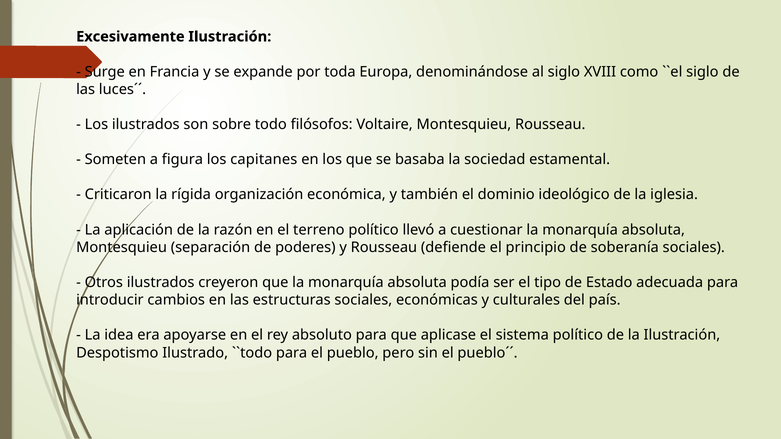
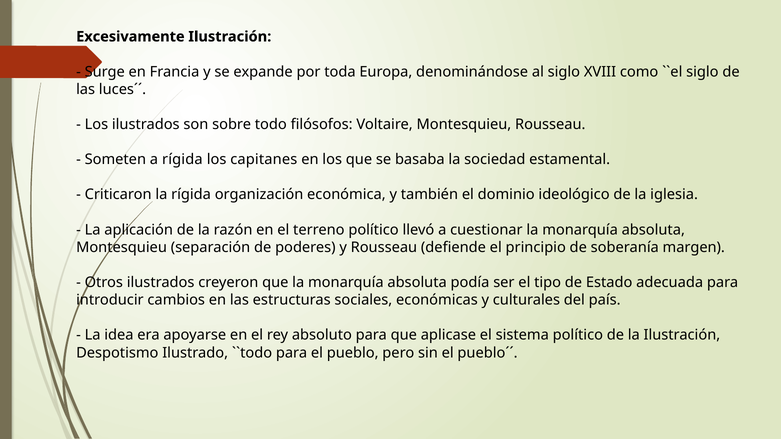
a figura: figura -> rígida
soberanía sociales: sociales -> margen
